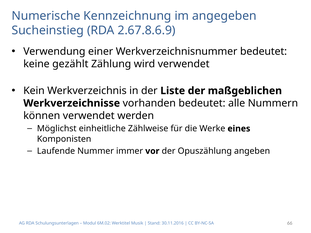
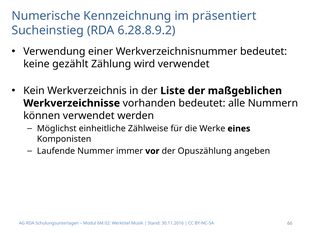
angegeben: angegeben -> präsentiert
2.67.8.6.9: 2.67.8.6.9 -> 6.28.8.9.2
